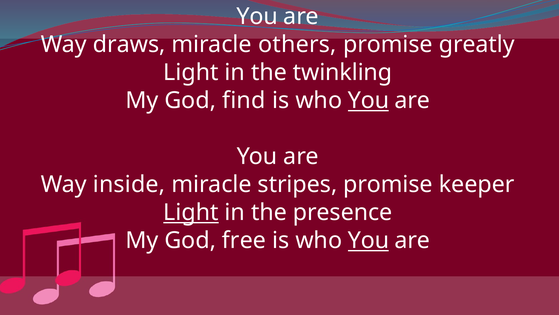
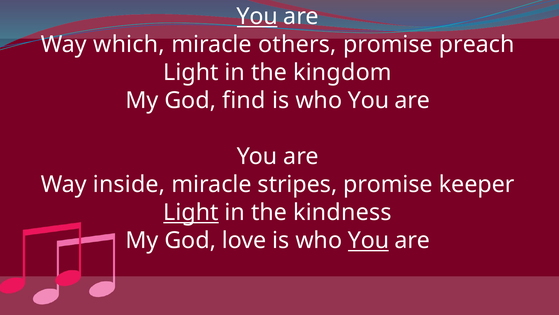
You at (257, 17) underline: none -> present
draws: draws -> which
greatly: greatly -> preach
twinkling: twinkling -> kingdom
You at (368, 100) underline: present -> none
presence: presence -> kindness
free: free -> love
